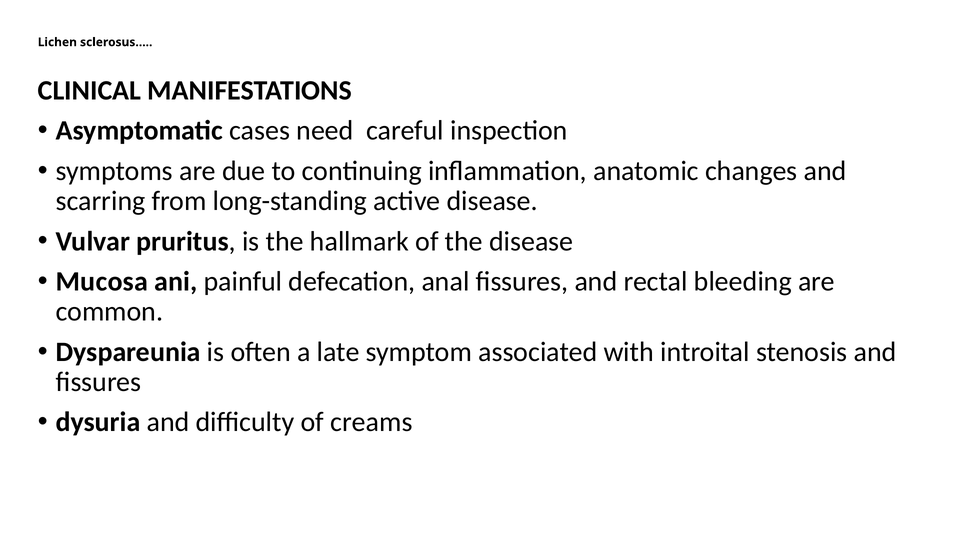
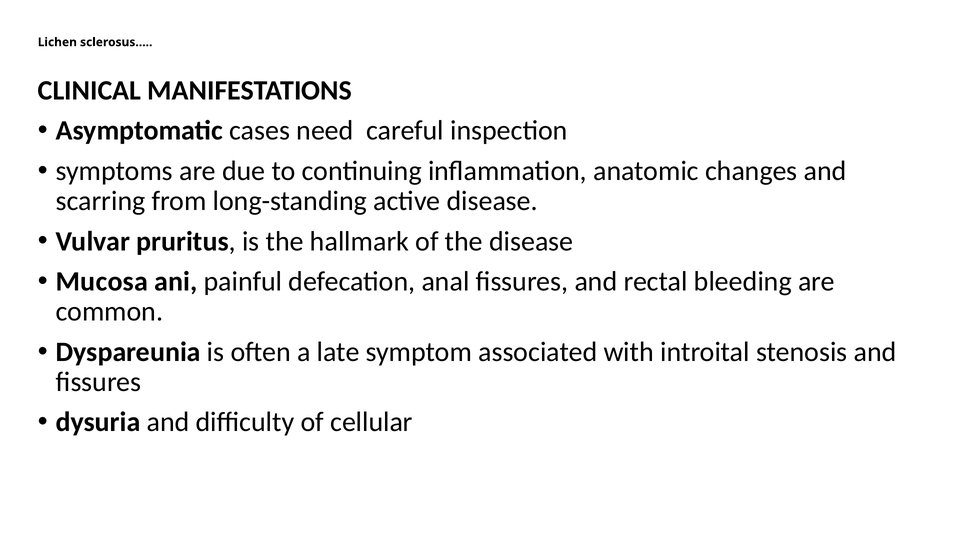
creams: creams -> cellular
